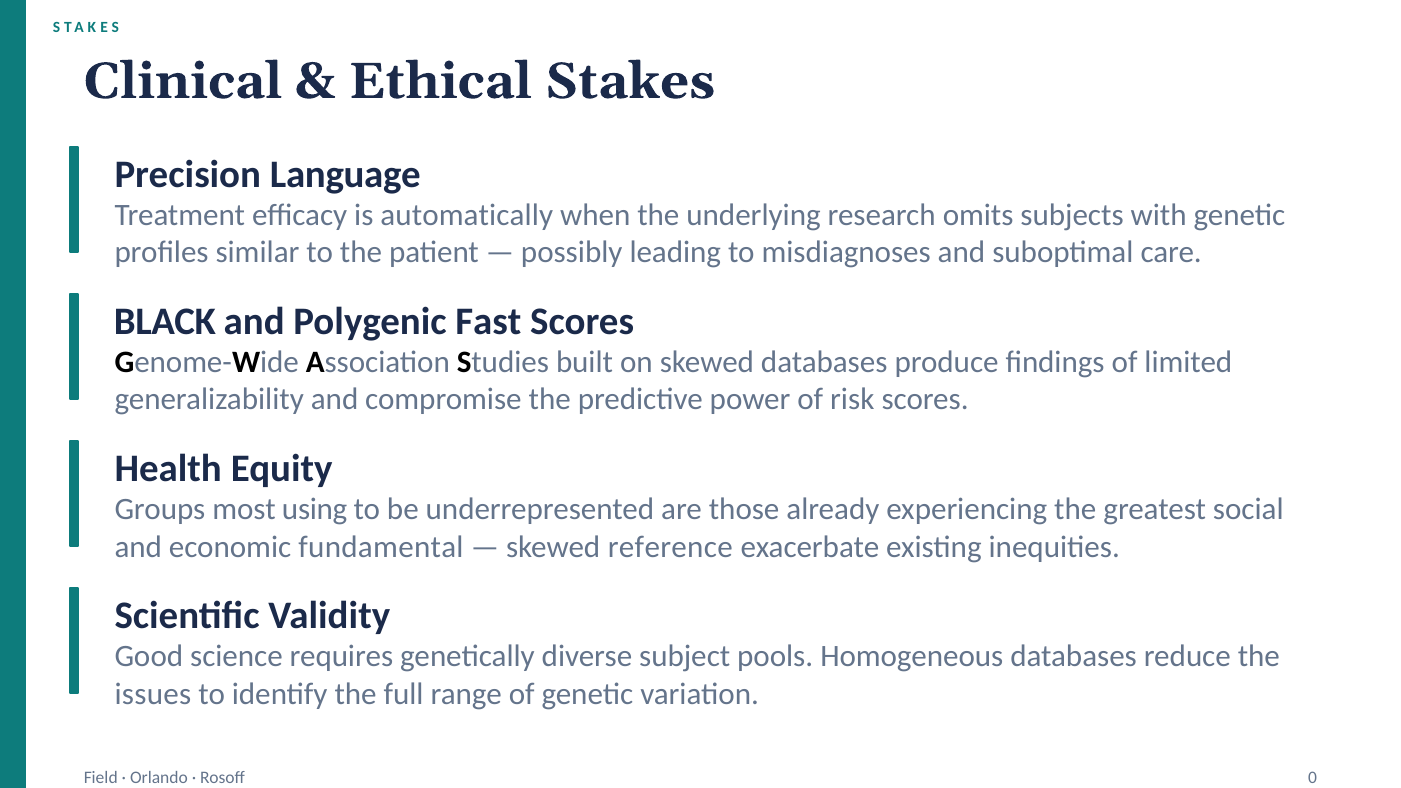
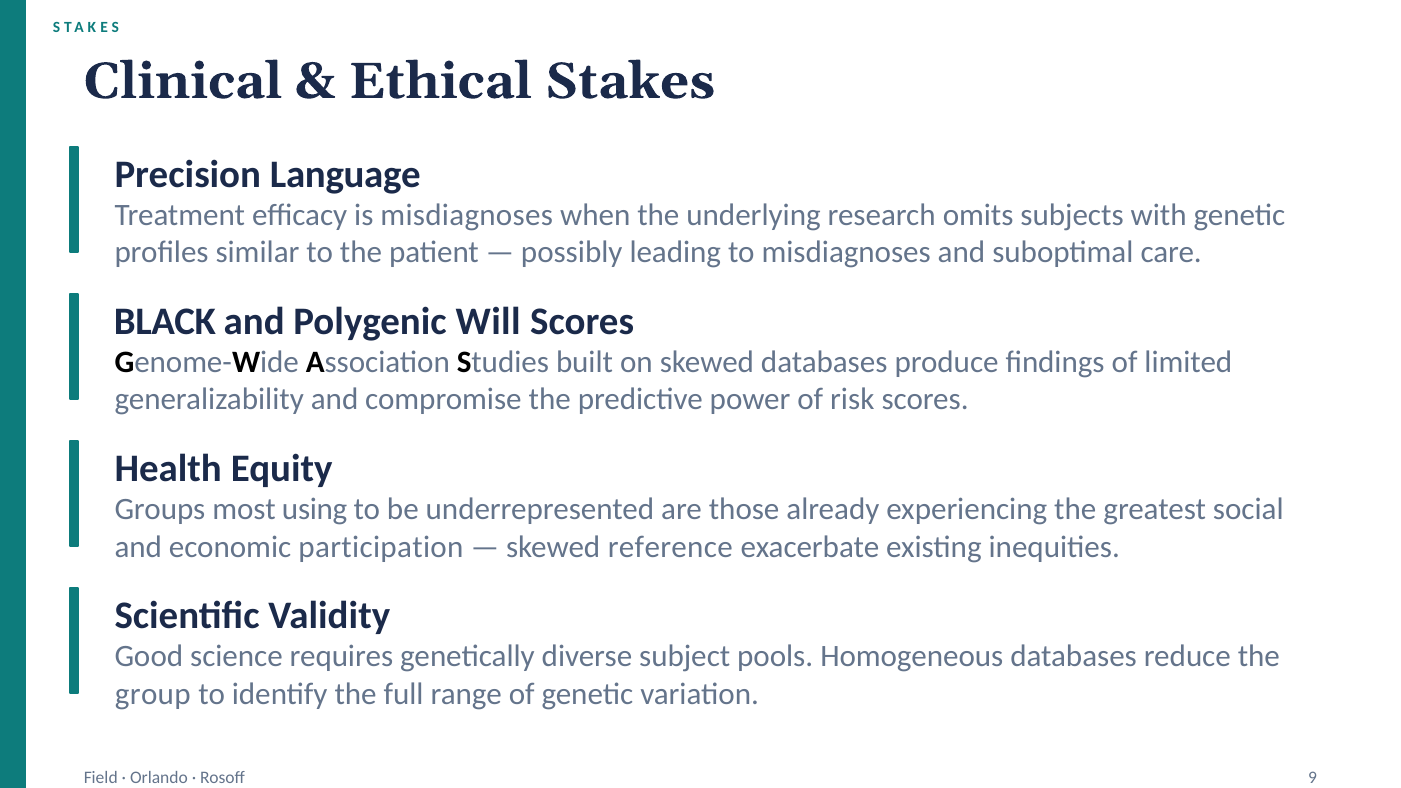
is automatically: automatically -> misdiagnoses
Fast: Fast -> Will
fundamental: fundamental -> participation
issues: issues -> group
0: 0 -> 9
